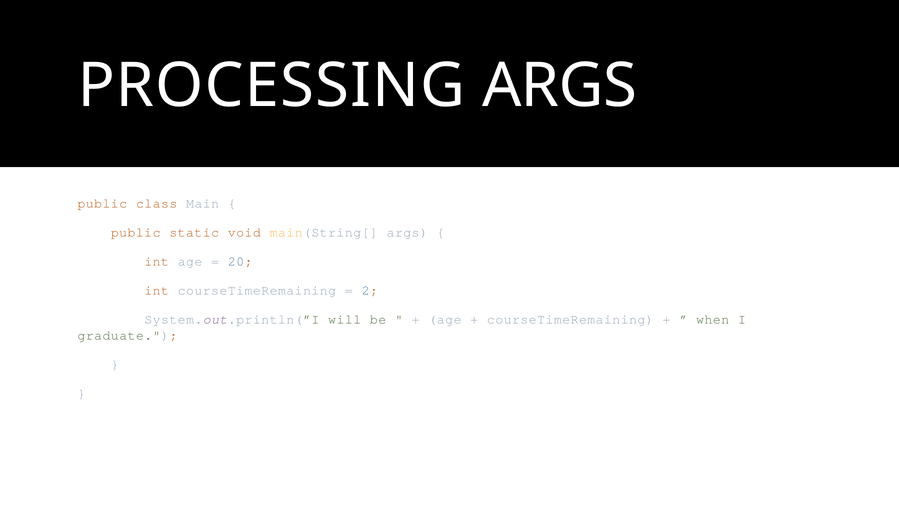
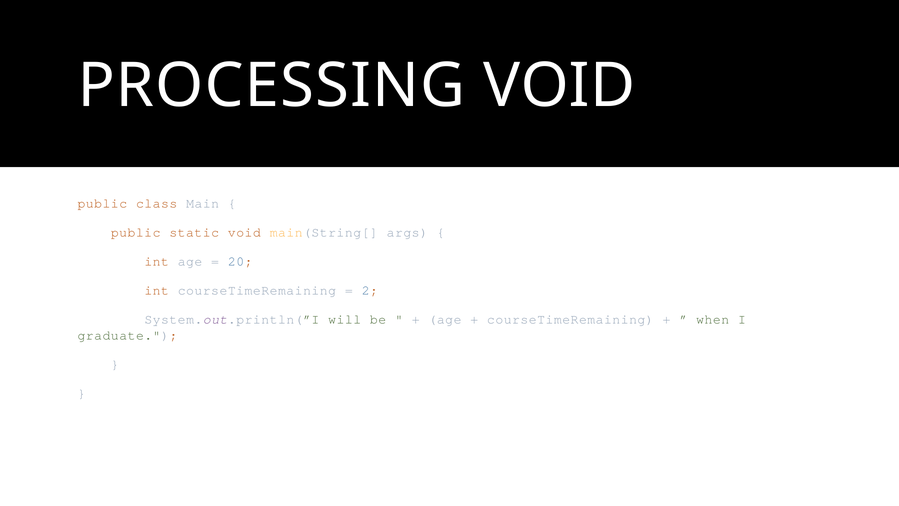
PROCESSING ARGS: ARGS -> VOID
